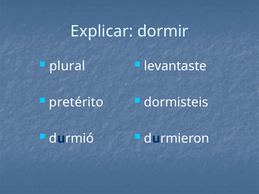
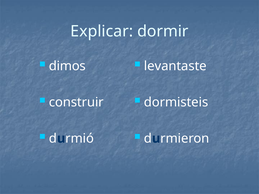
plural: plural -> dimos
pretérito: pretérito -> construir
